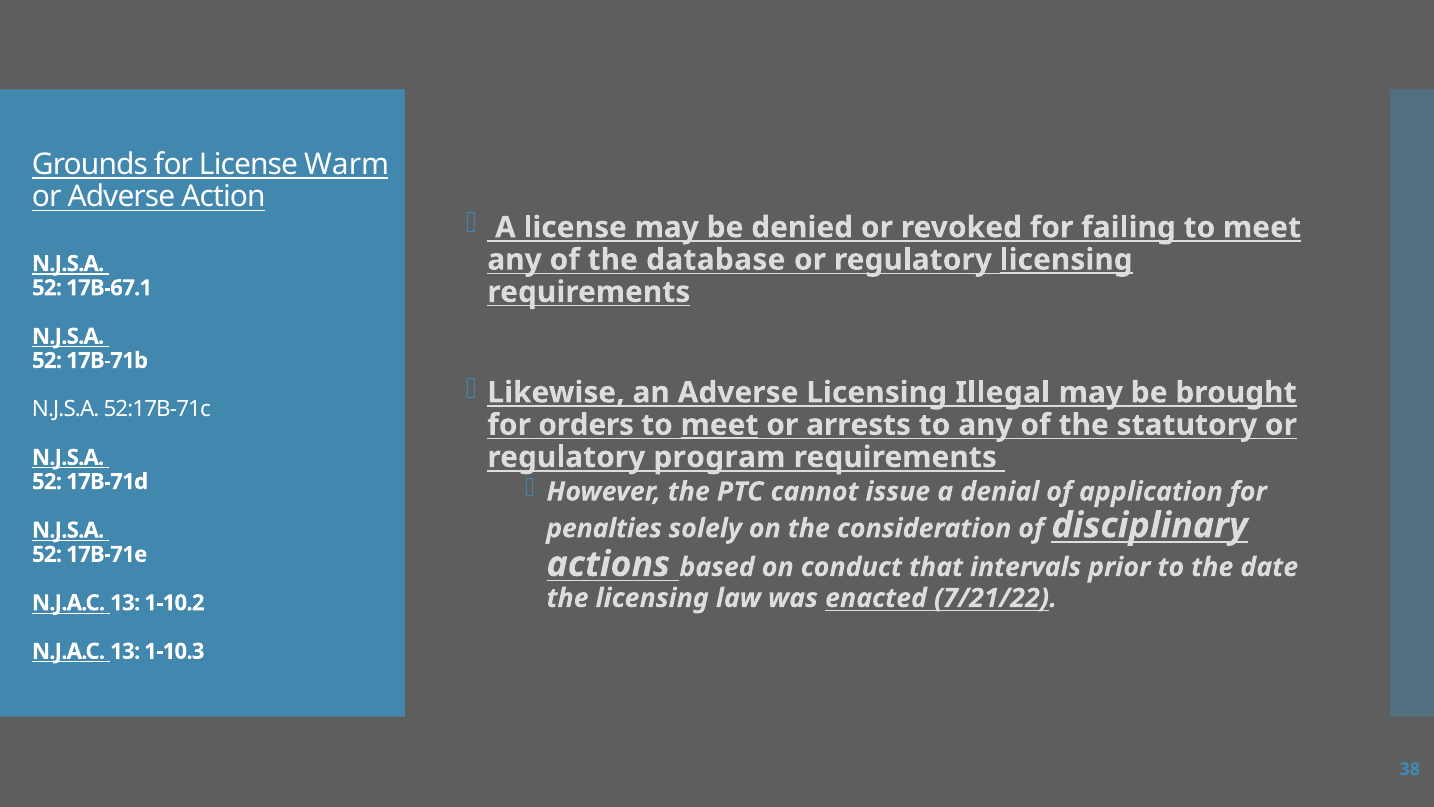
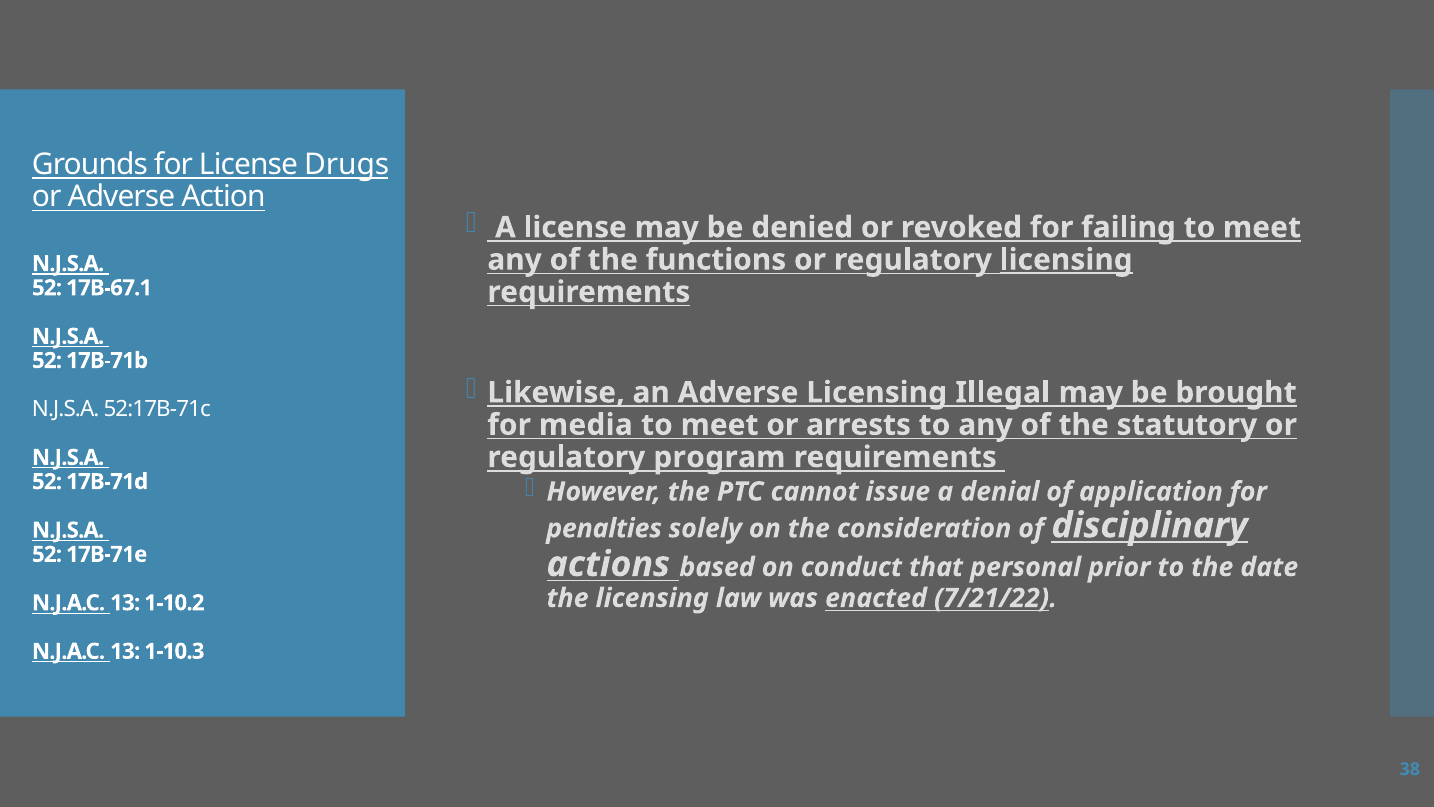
Warm: Warm -> Drugs
database: database -> functions
orders: orders -> media
meet at (720, 425) underline: present -> none
intervals: intervals -> personal
